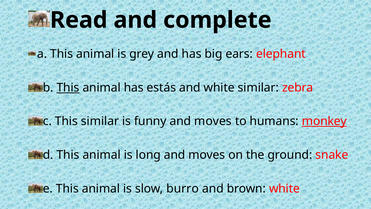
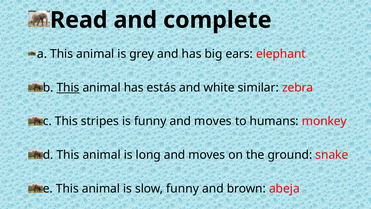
This similar: similar -> stripes
monkey underline: present -> none
slow burro: burro -> funny
brown white: white -> abeja
